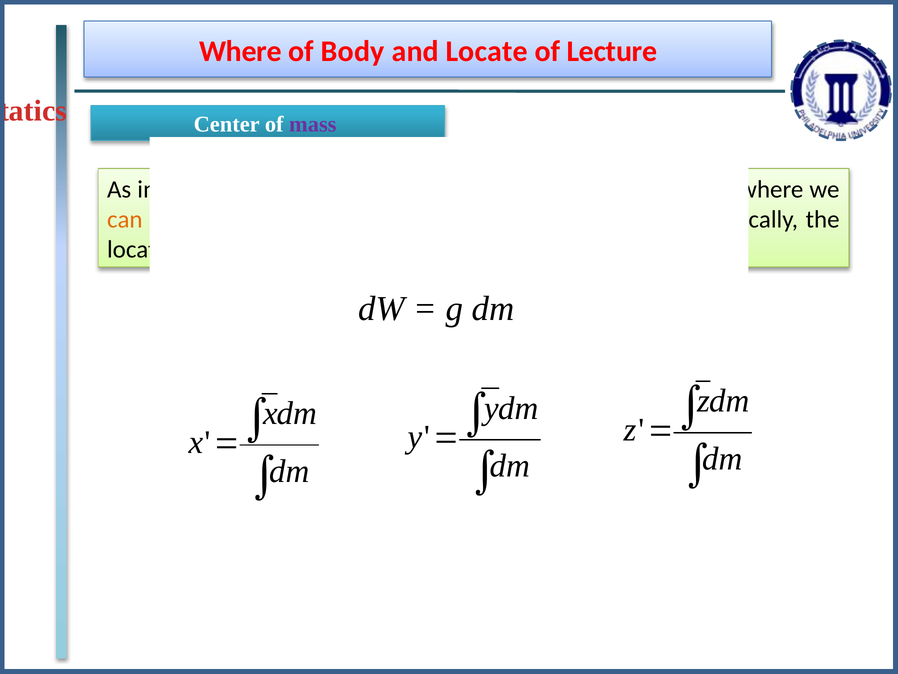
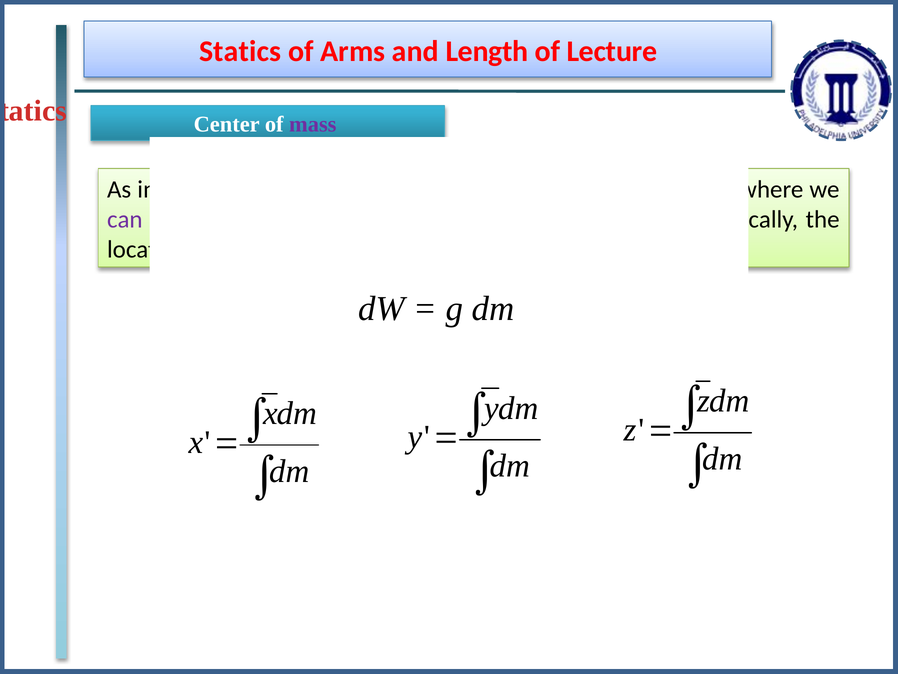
Where at (240, 51): Where -> Statics
Body: Body -> Arms
Locate: Locate -> Length
can at (125, 219) colour: orange -> purple
